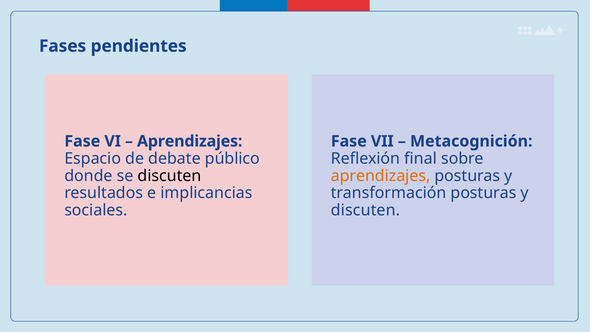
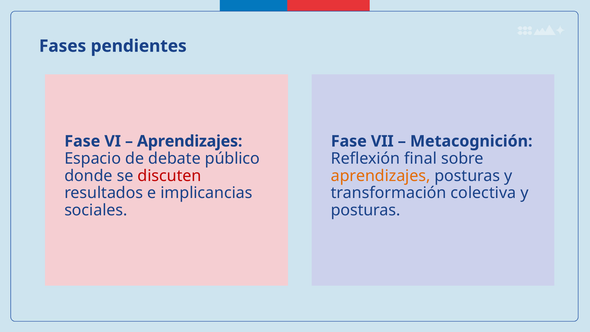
discuten at (169, 176) colour: black -> red
transformación posturas: posturas -> colectiva
discuten at (365, 210): discuten -> posturas
